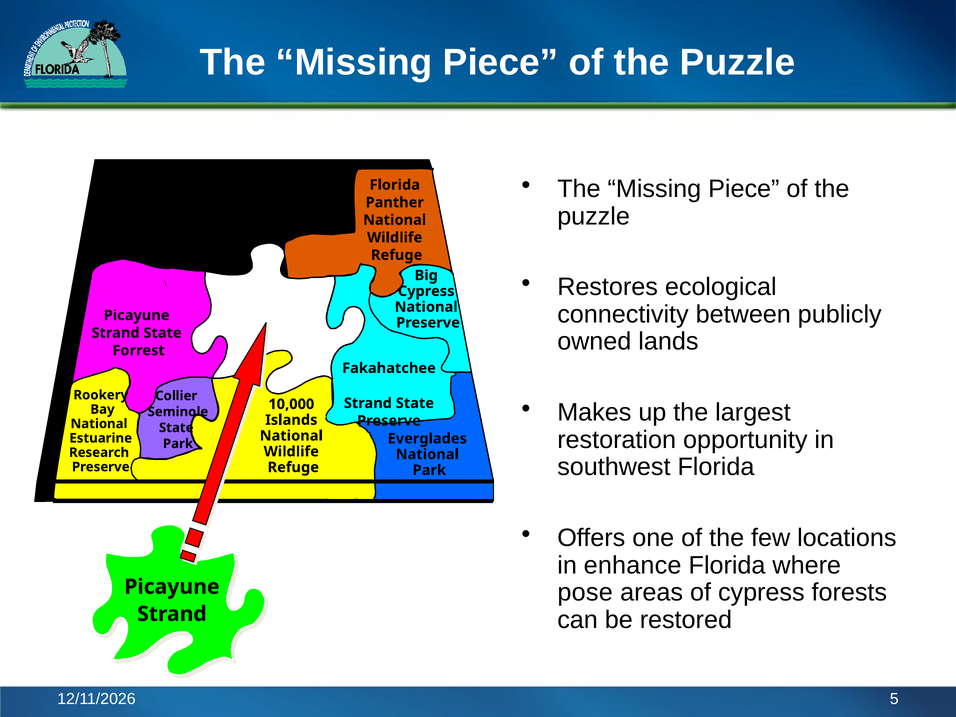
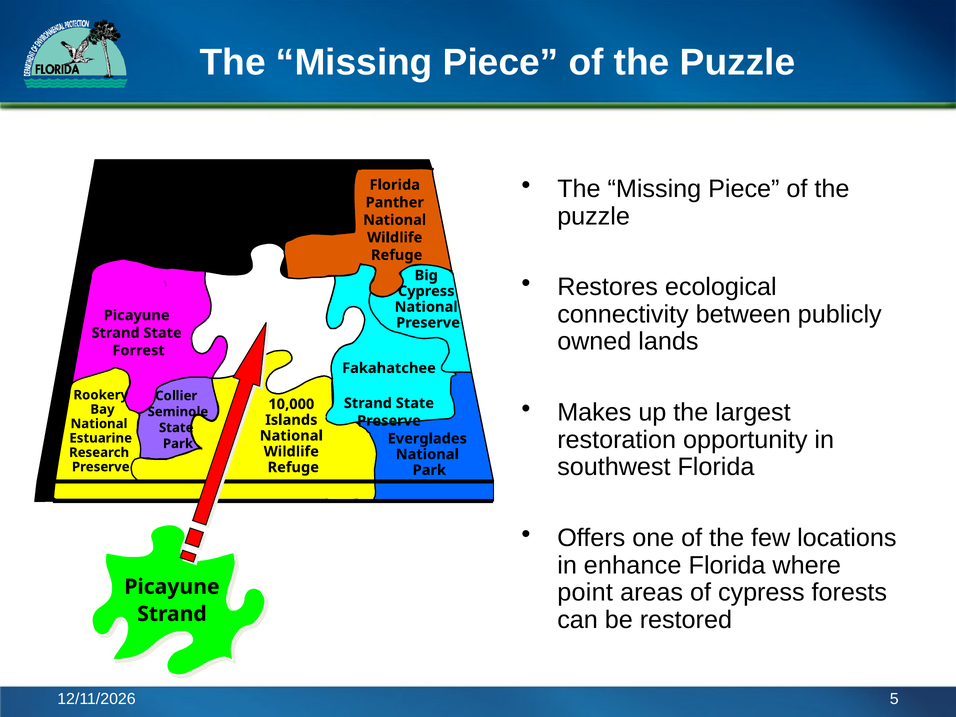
pose: pose -> point
